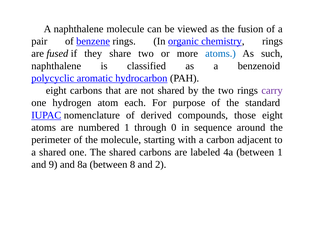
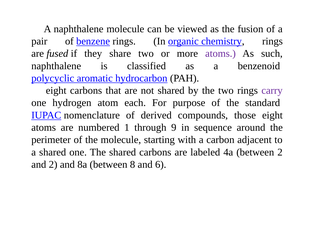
atoms at (221, 54) colour: blue -> purple
0: 0 -> 9
between 1: 1 -> 2
and 9: 9 -> 2
2: 2 -> 6
